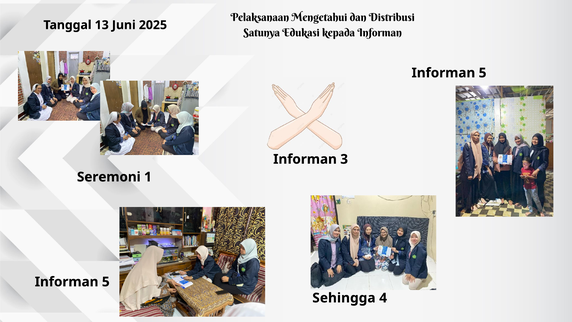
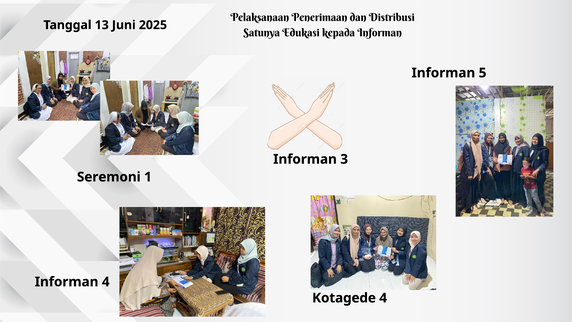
Mengetahui: Mengetahui -> Penerimaan
5 at (106, 282): 5 -> 4
Sehingga: Sehingga -> Kotagede
